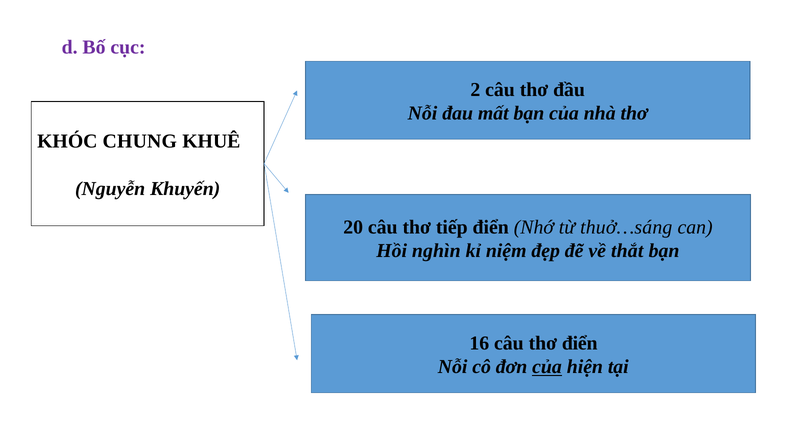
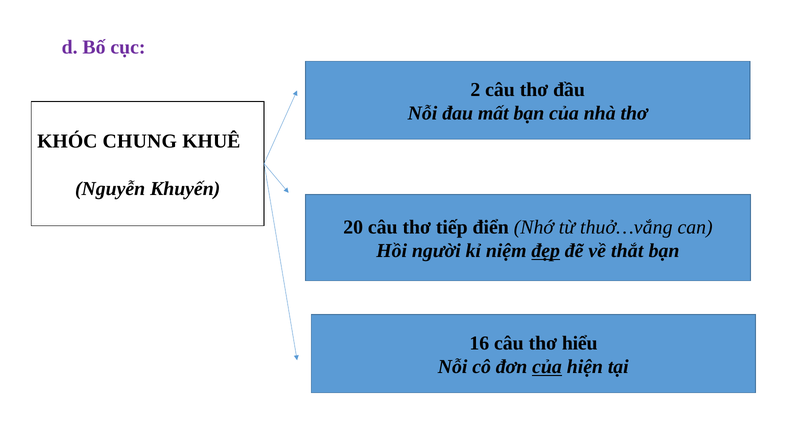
thuở…sáng: thuở…sáng -> thuở…vắng
nghìn: nghìn -> người
đẹp underline: none -> present
thơ điển: điển -> hiểu
